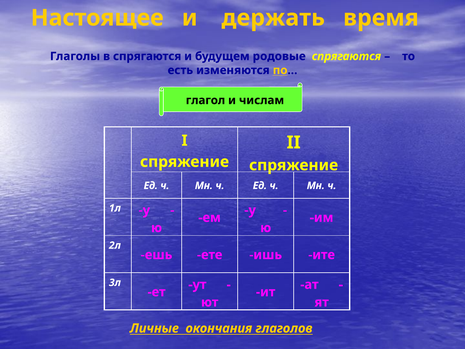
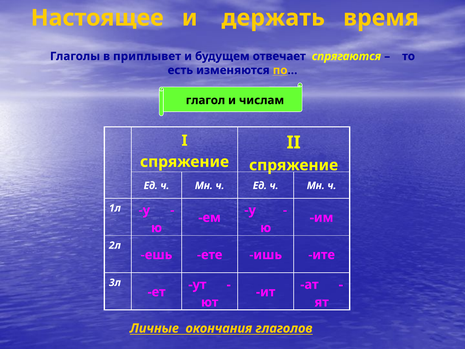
в спрягаются: спрягаются -> приплывет
родовые: родовые -> отвечает
